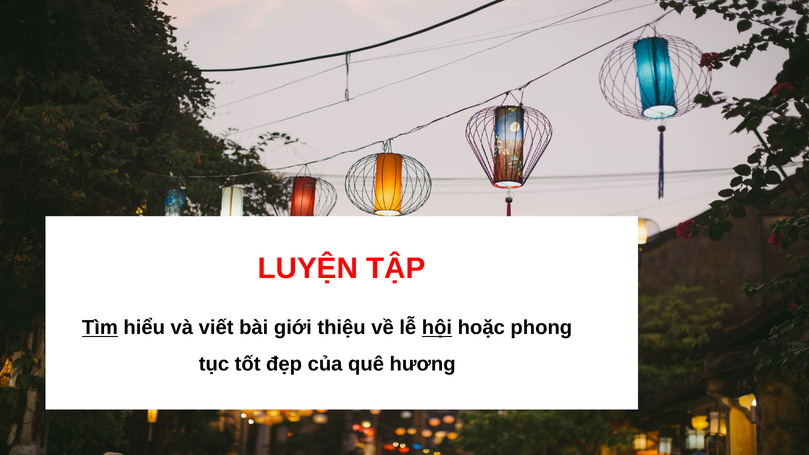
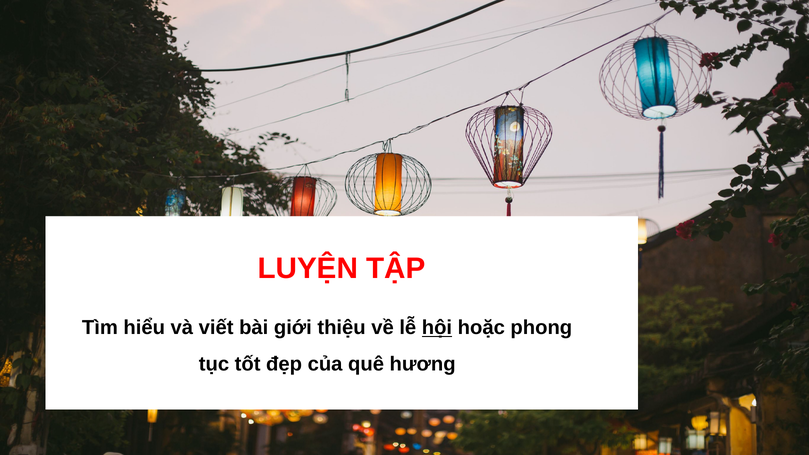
Tìm underline: present -> none
